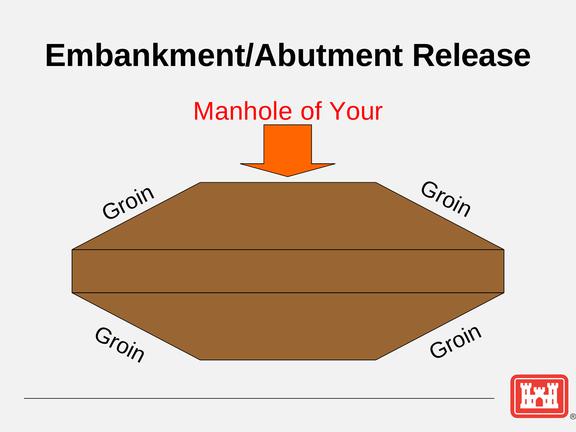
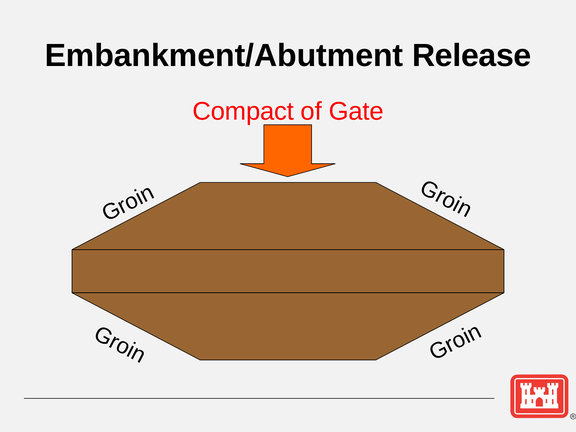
Manhole: Manhole -> Compact
Your: Your -> Gate
